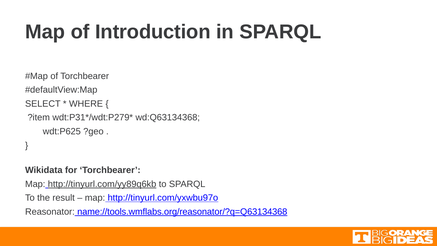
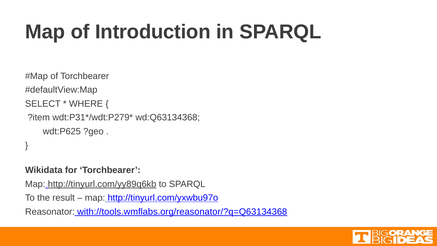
name://tools.wmflabs.org/reasonator/?q=Q63134368: name://tools.wmflabs.org/reasonator/?q=Q63134368 -> with://tools.wmflabs.org/reasonator/?q=Q63134368
